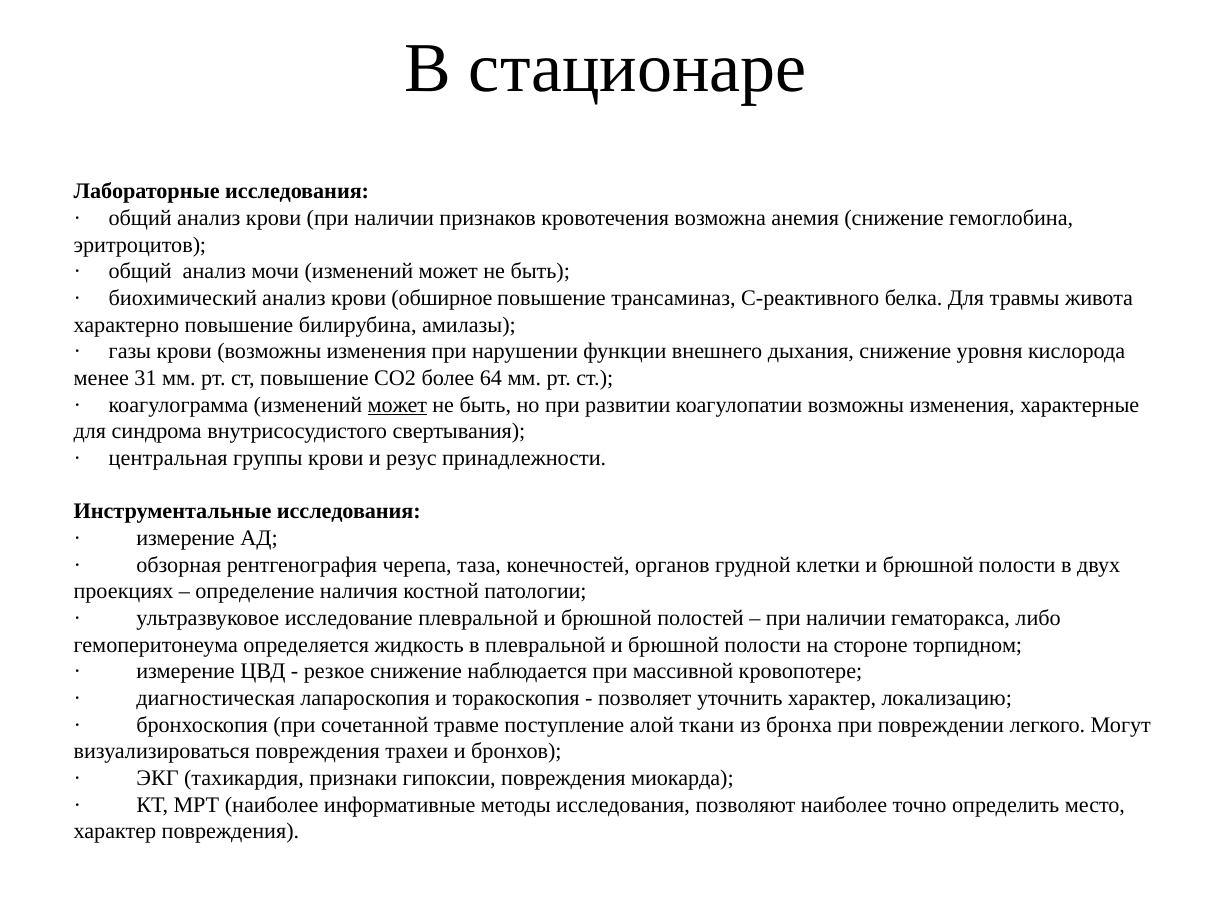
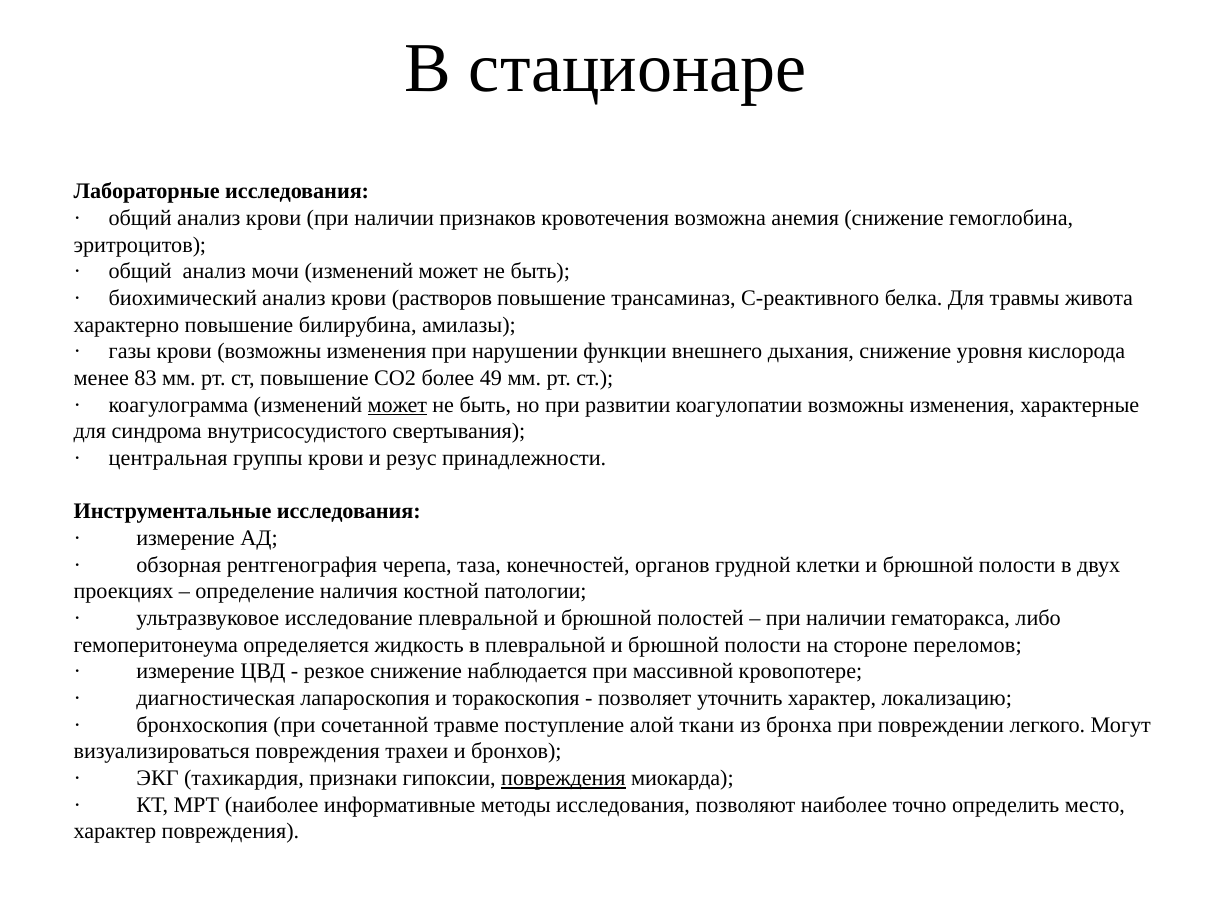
обширное: обширное -> растворов
31: 31 -> 83
64: 64 -> 49
торпидном: торпидном -> переломов
повреждения at (563, 778) underline: none -> present
